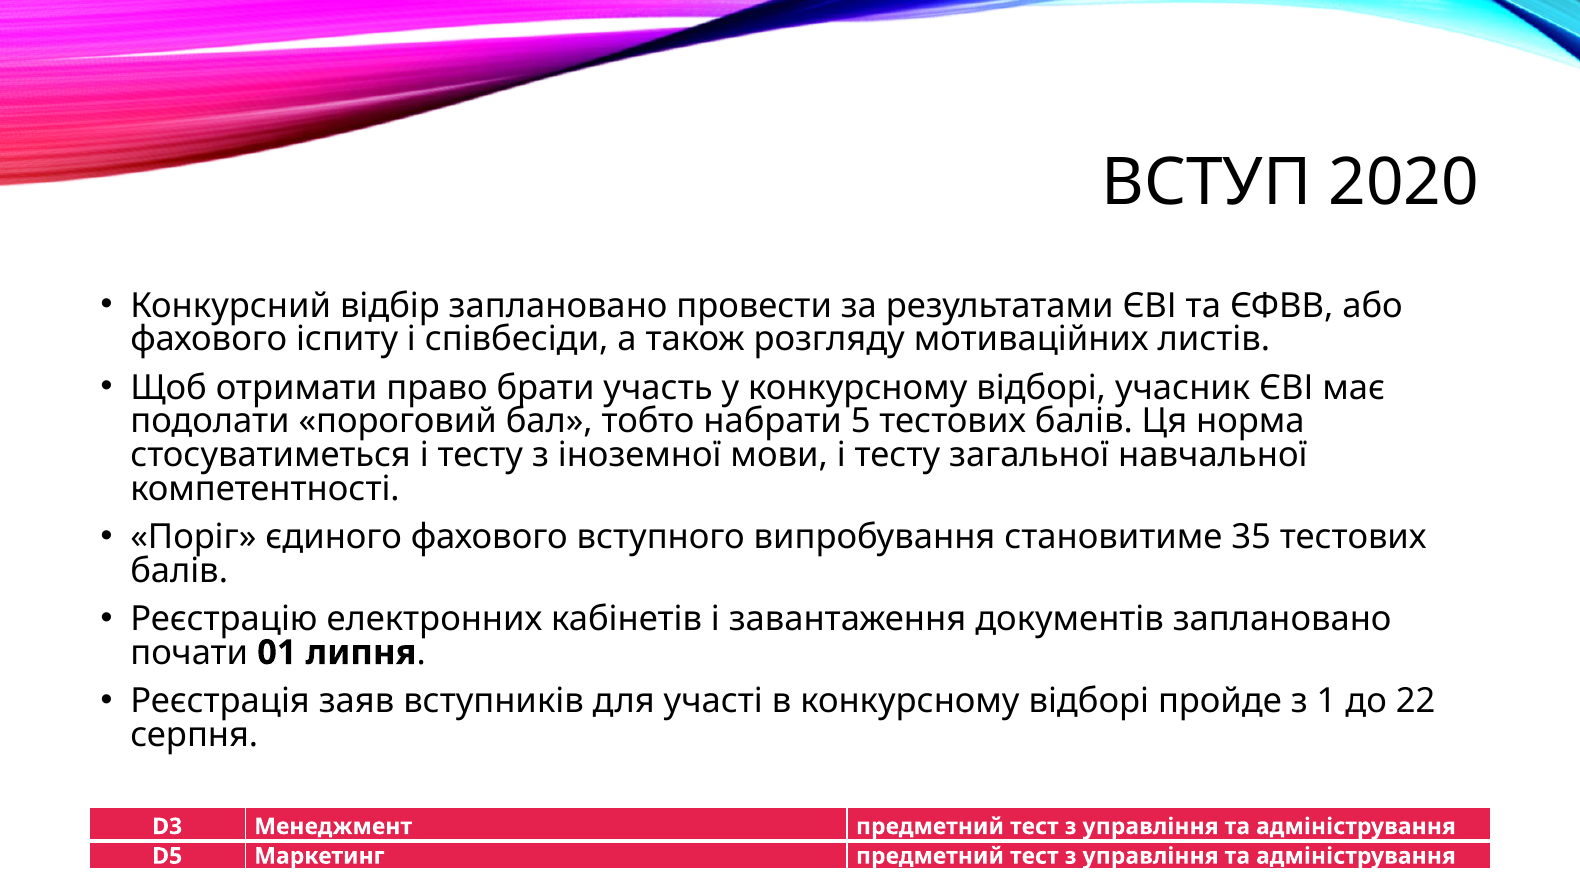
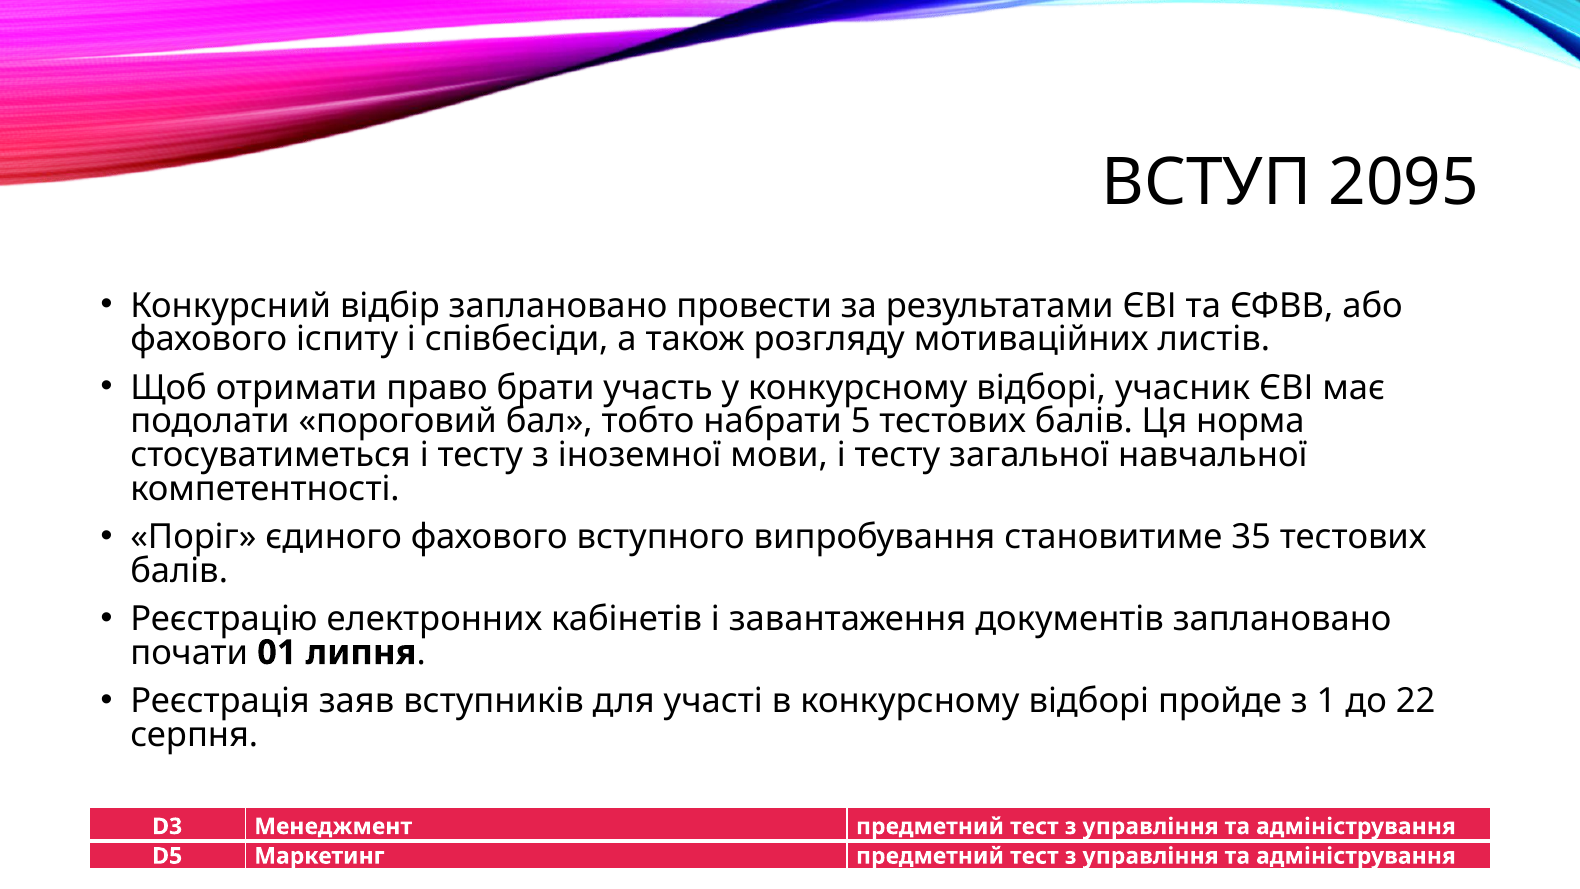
2020: 2020 -> 2095
